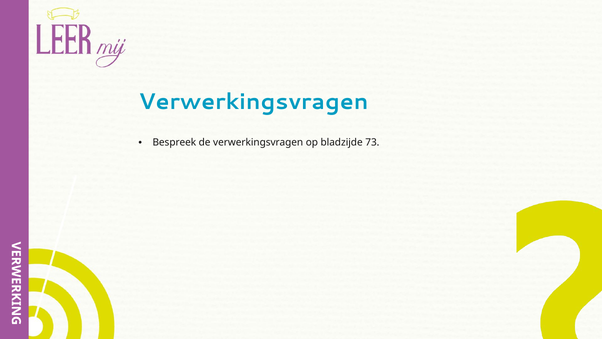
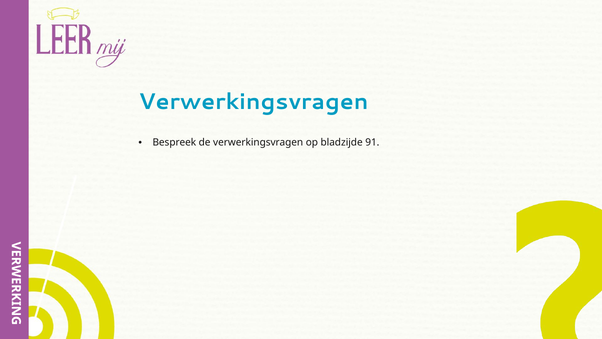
73: 73 -> 91
